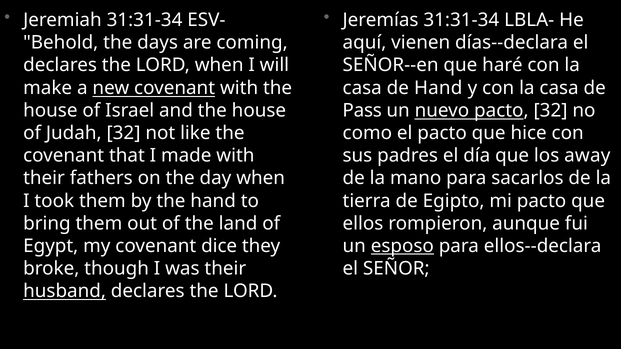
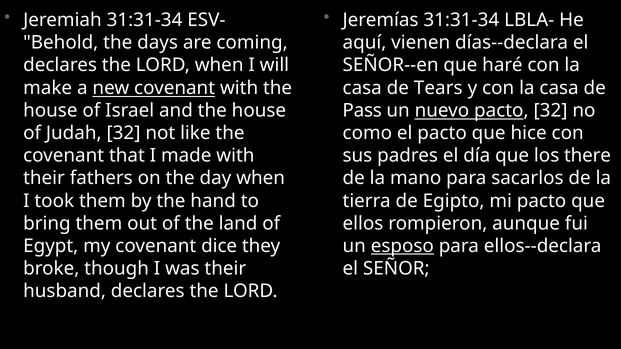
de Hand: Hand -> Tears
away: away -> there
husband underline: present -> none
